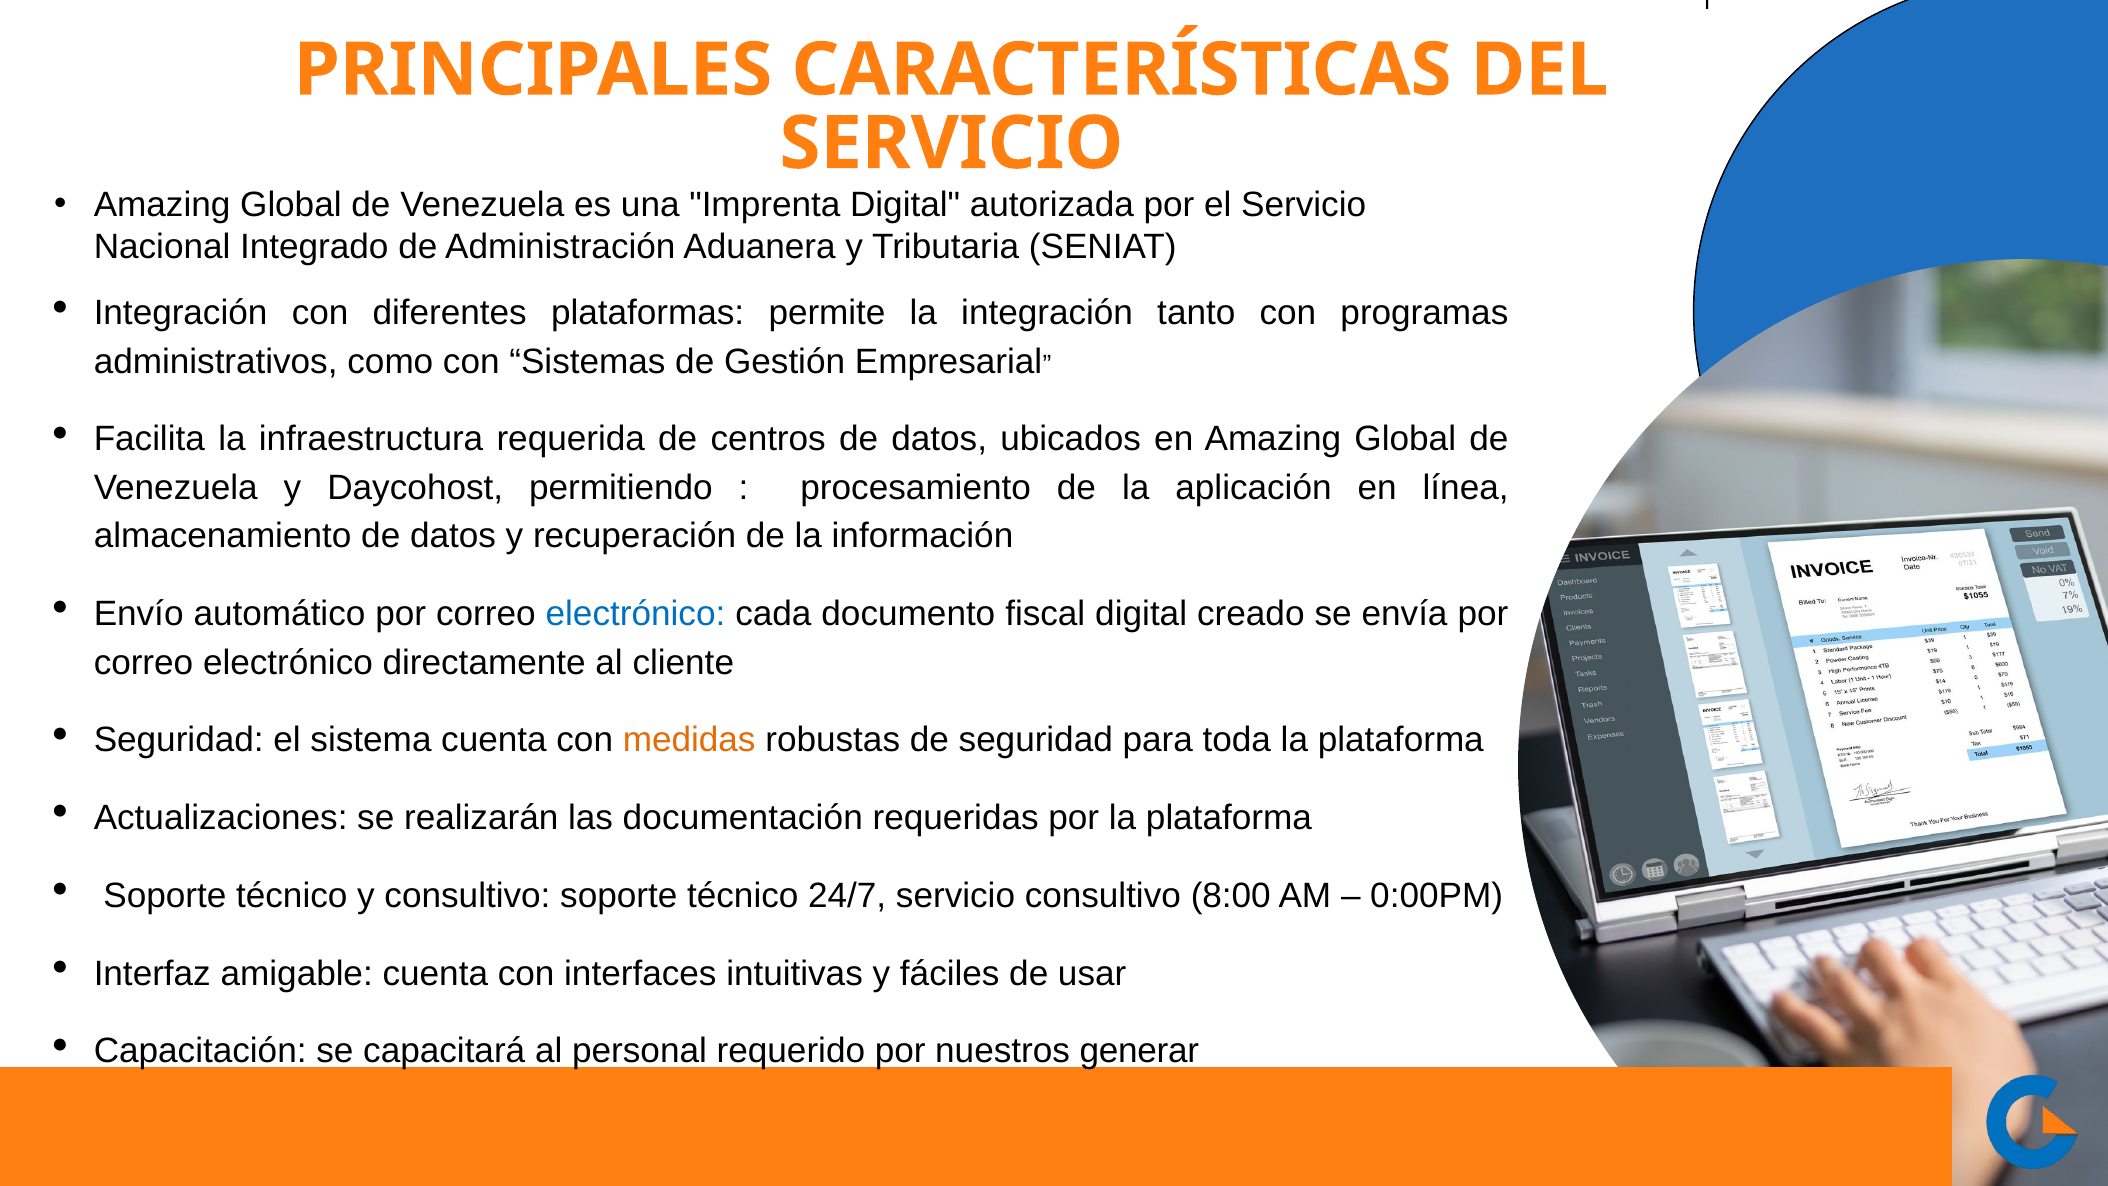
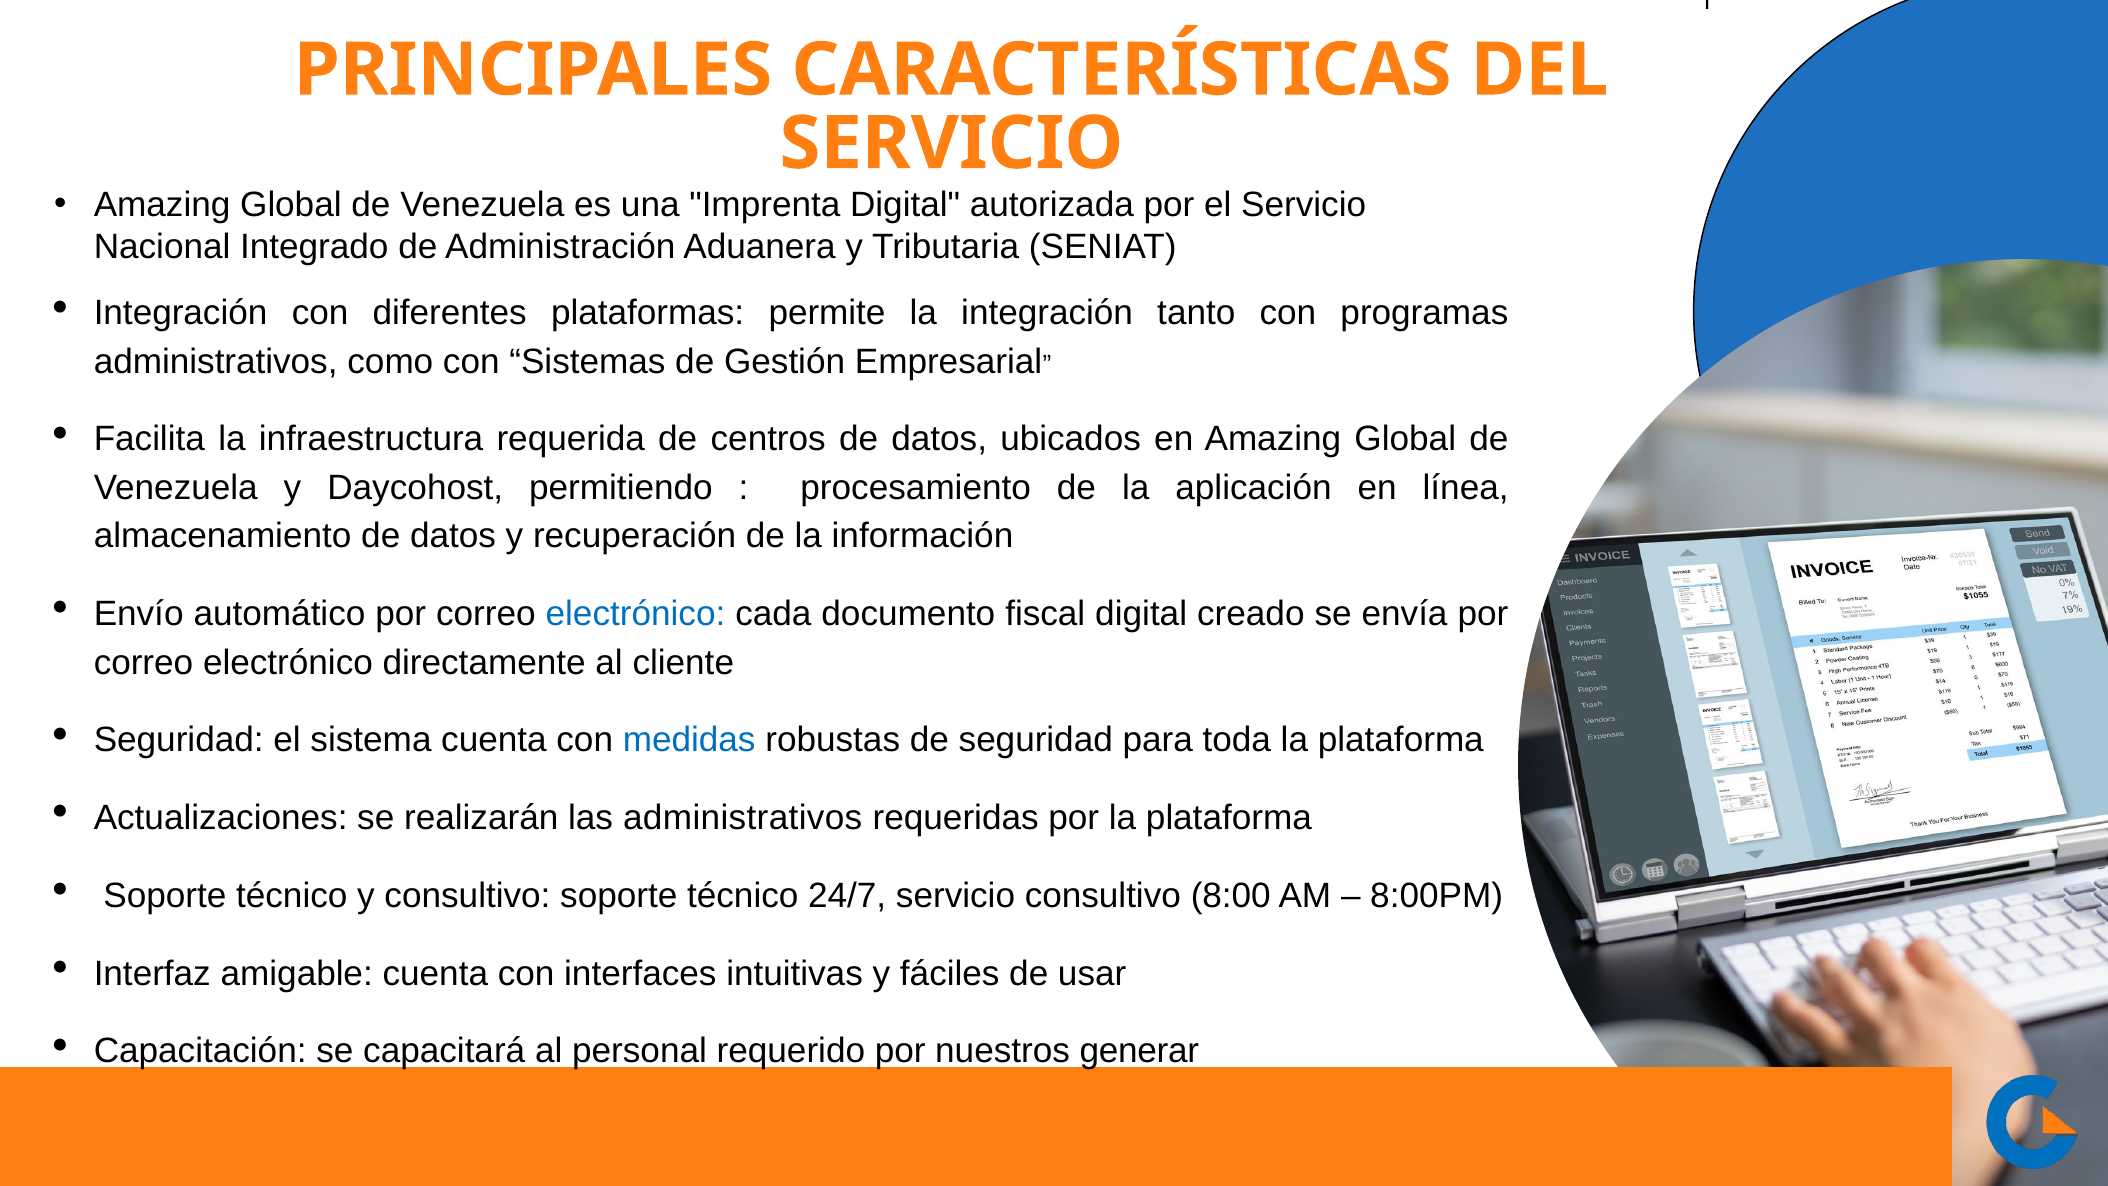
medidas colour: orange -> blue
las documentación: documentación -> administrativos
0:00PM: 0:00PM -> 8:00PM
